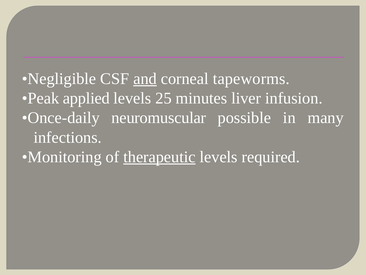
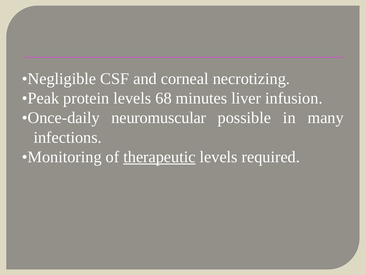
and underline: present -> none
tapeworms: tapeworms -> necrotizing
applied: applied -> protein
25: 25 -> 68
